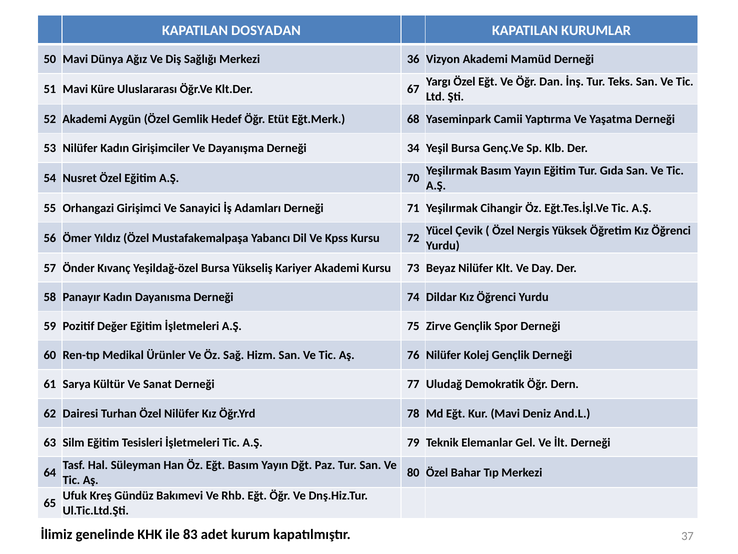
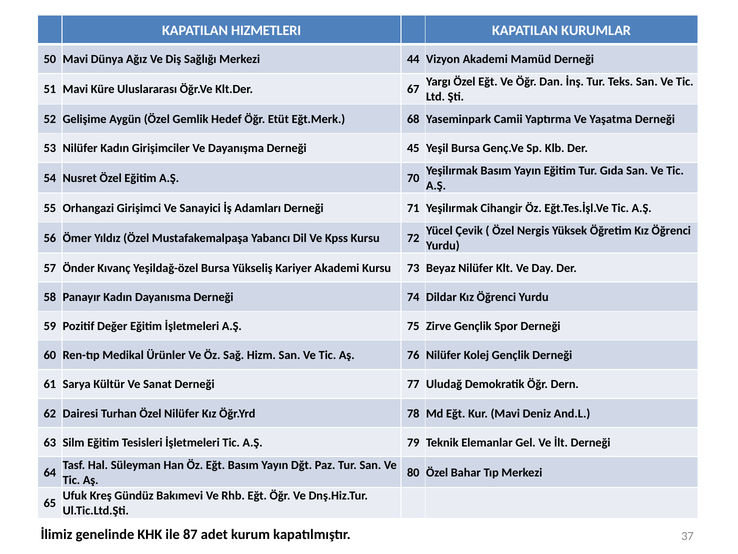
DOSYADAN: DOSYADAN -> HIZMETLERI
36: 36 -> 44
52 Akademi: Akademi -> Gelişime
34: 34 -> 45
83: 83 -> 87
